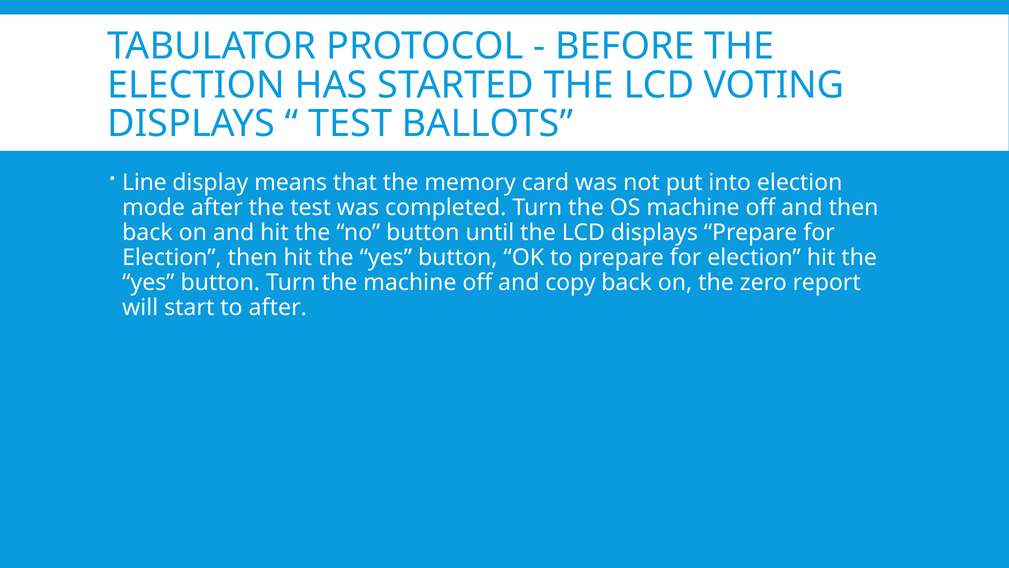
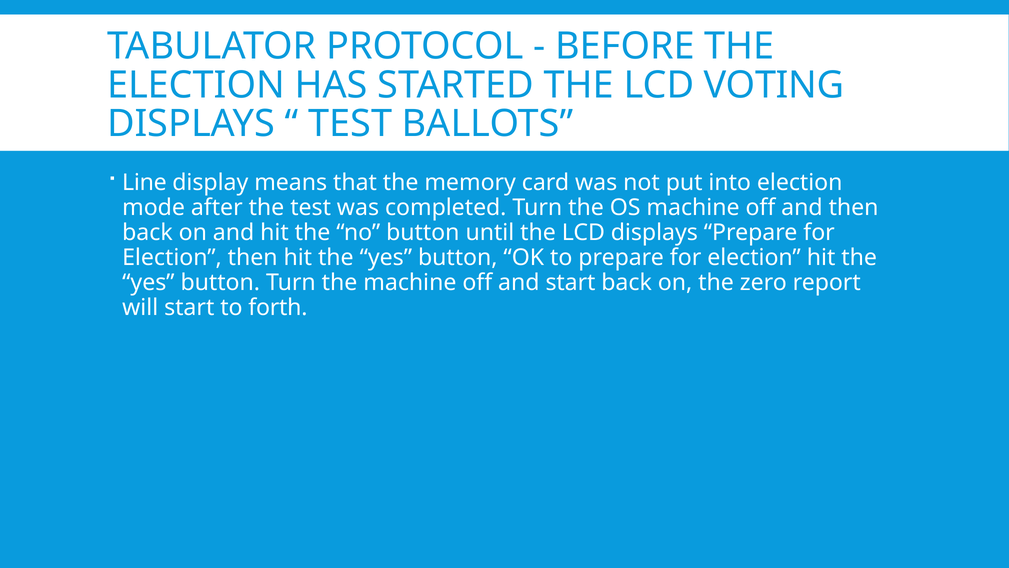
and copy: copy -> start
to after: after -> forth
